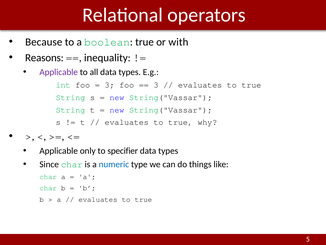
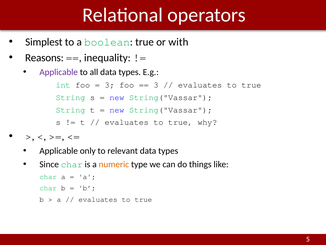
Because: Because -> Simplest
specifier: specifier -> relevant
numeric colour: blue -> orange
